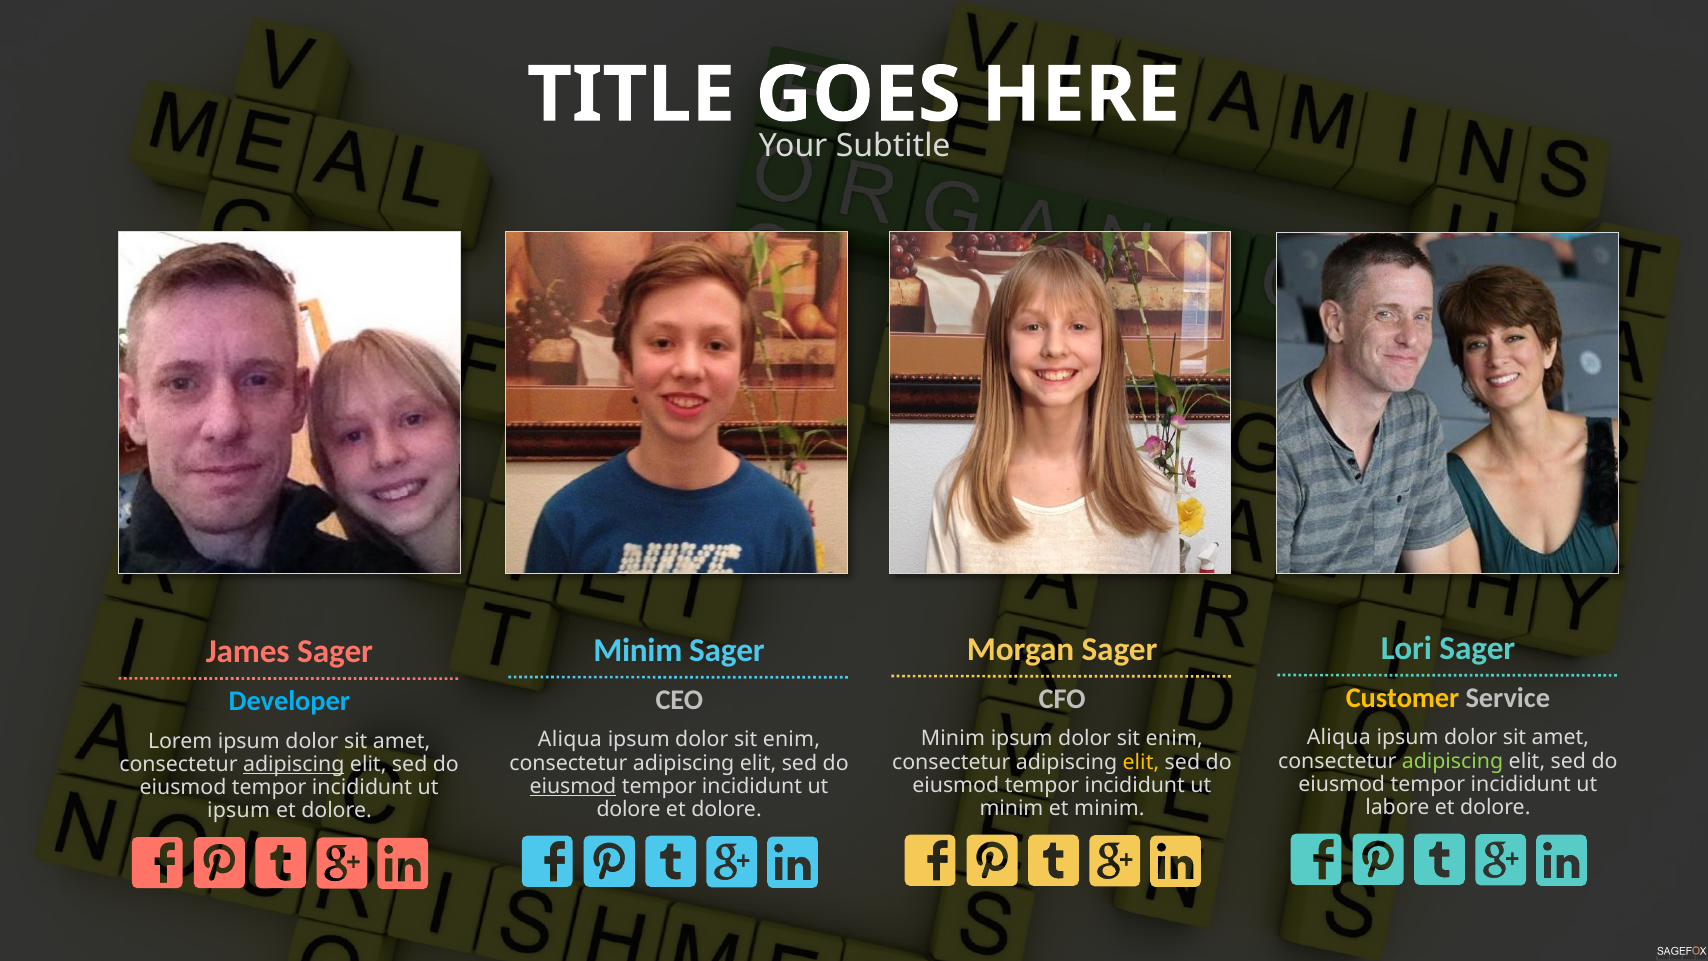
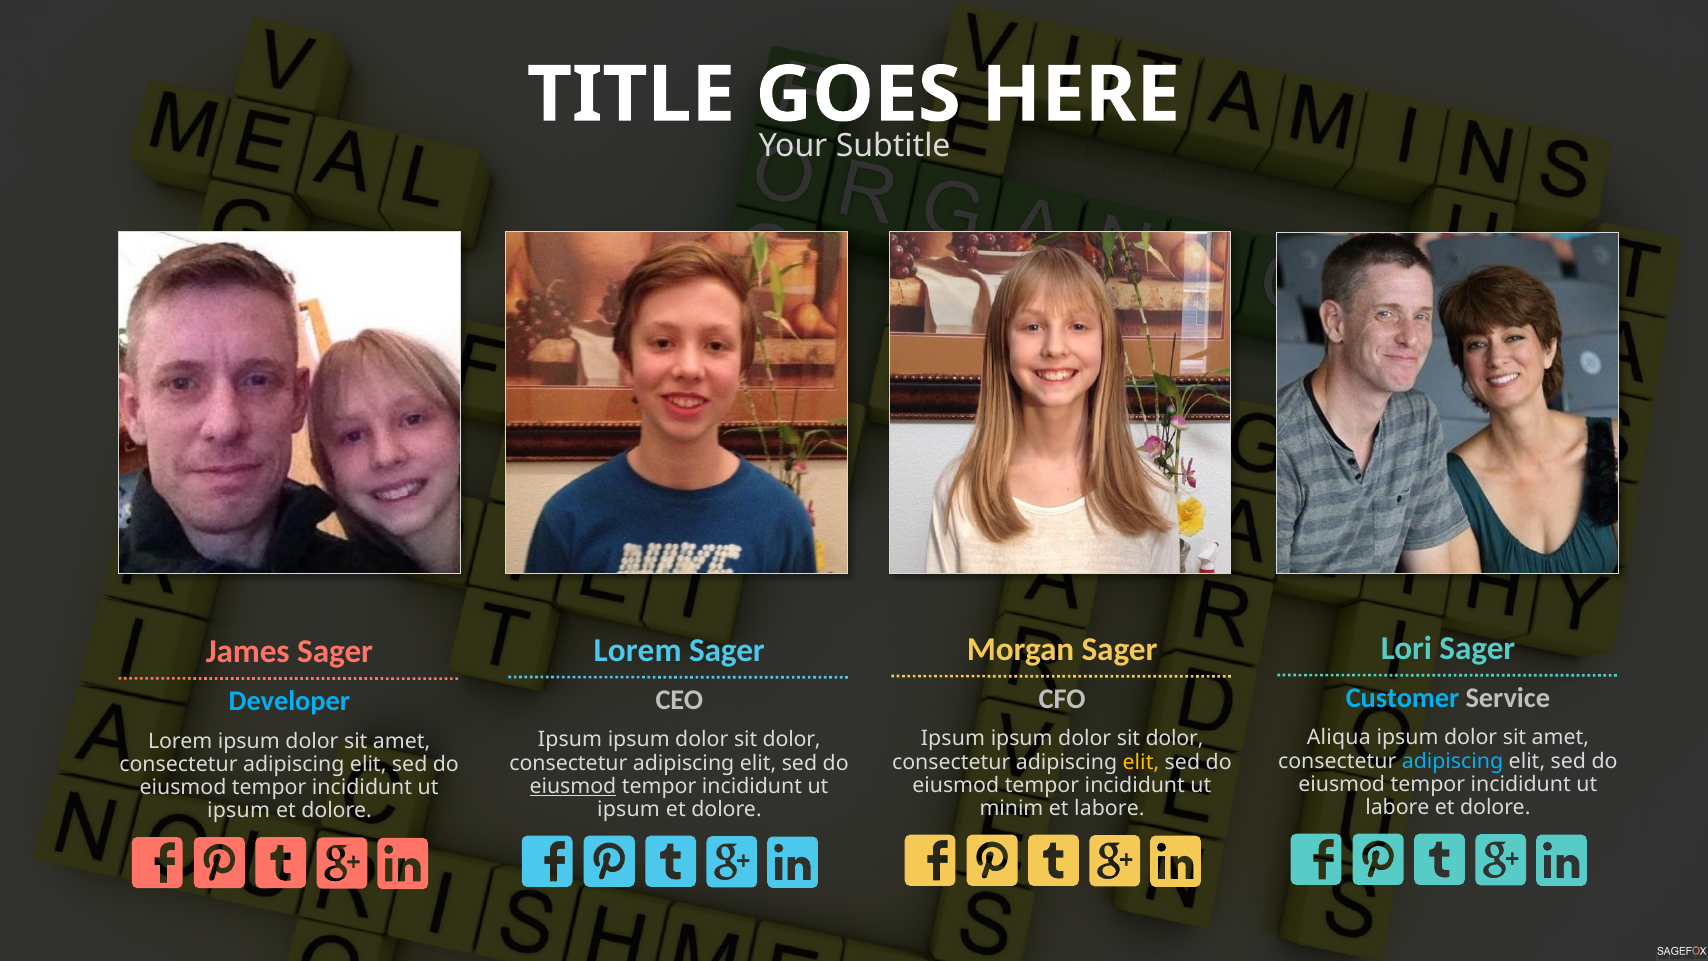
Minim at (638, 650): Minim -> Lorem
Customer colour: yellow -> light blue
Minim at (953, 739): Minim -> Ipsum
enim at (1174, 739): enim -> dolor
Aliqua at (570, 740): Aliqua -> Ipsum
enim at (791, 740): enim -> dolor
adipiscing at (1453, 761) colour: light green -> light blue
adipiscing at (294, 764) underline: present -> none
et minim: minim -> labore
dolore at (629, 809): dolore -> ipsum
